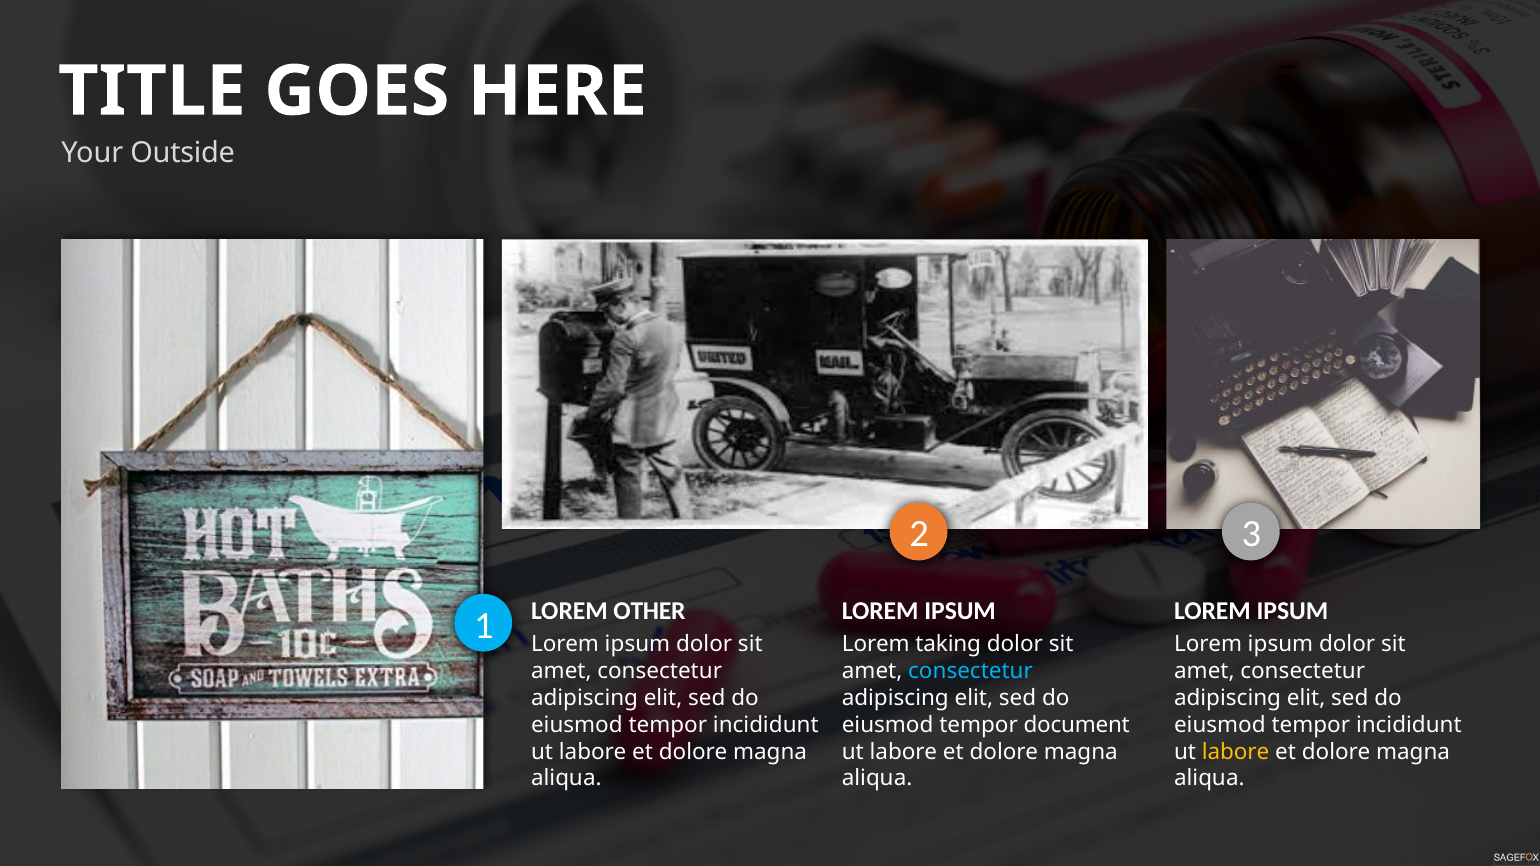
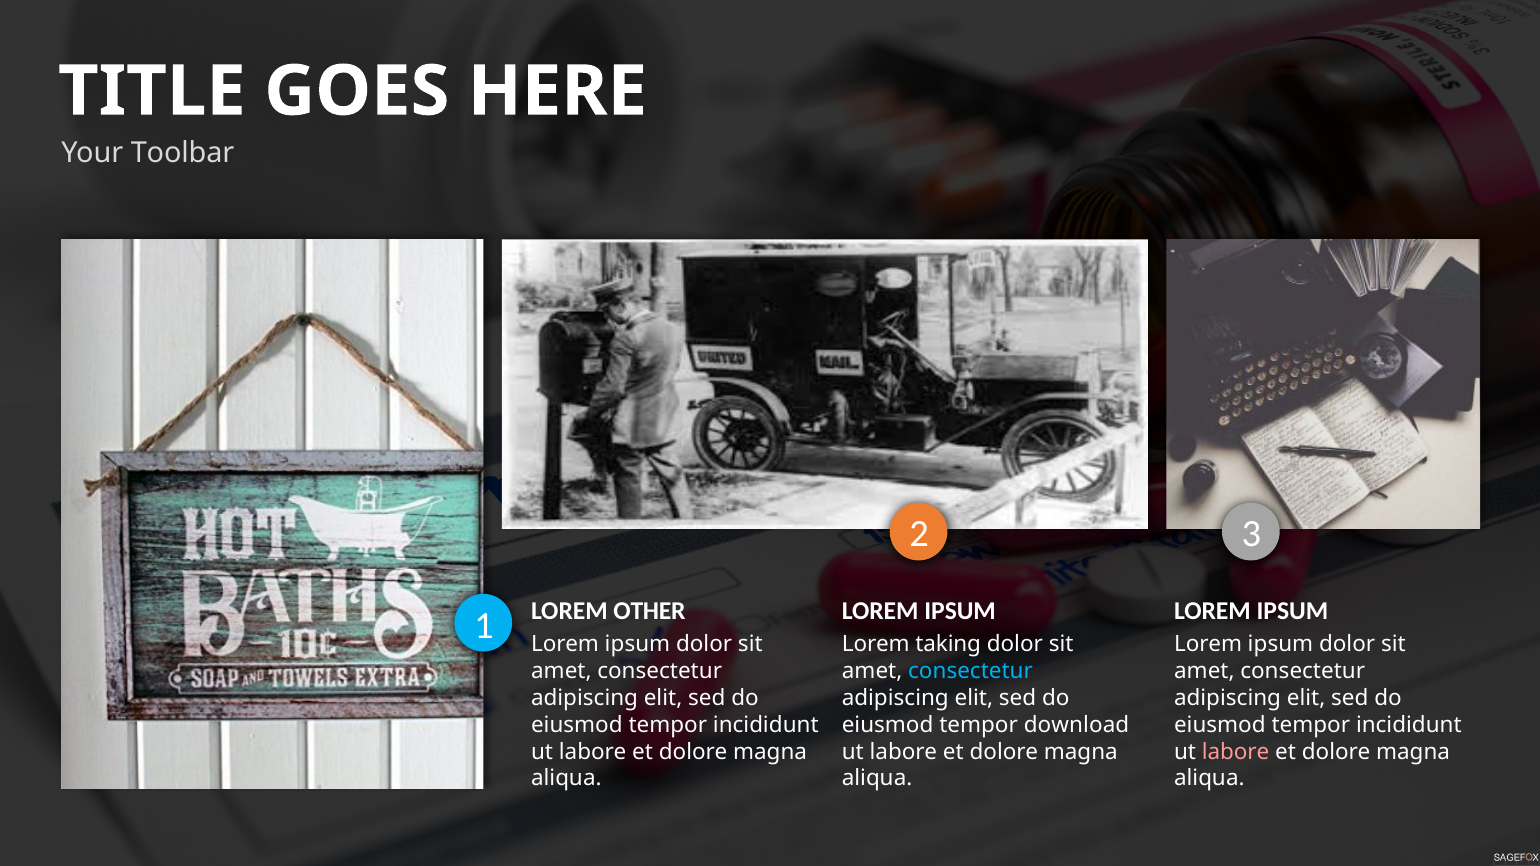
Outside: Outside -> Toolbar
document: document -> download
labore at (1236, 752) colour: yellow -> pink
